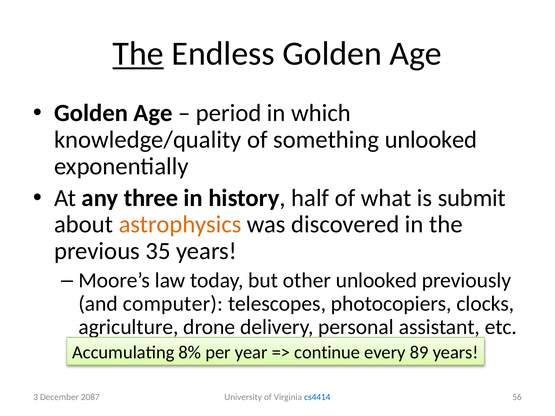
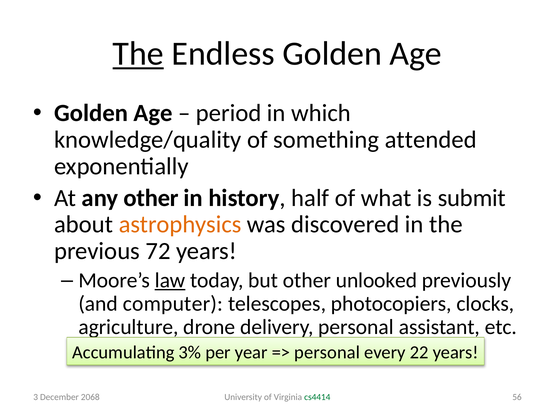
something unlooked: unlooked -> attended
any three: three -> other
35: 35 -> 72
law underline: none -> present
8%: 8% -> 3%
continue at (327, 353): continue -> personal
89: 89 -> 22
cs4414 colour: blue -> green
2087: 2087 -> 2068
